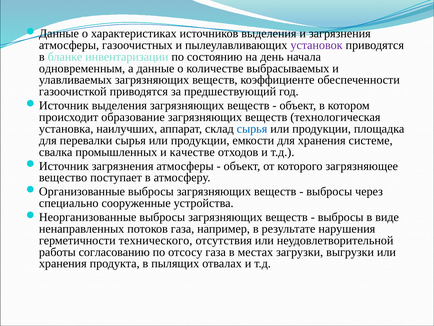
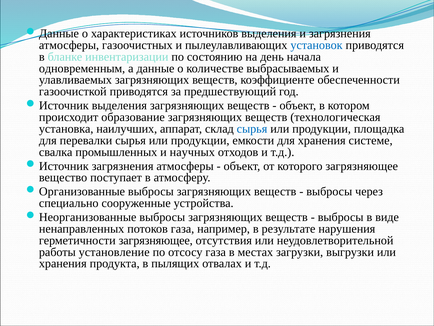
установок colour: purple -> blue
качестве: качестве -> научных
герметичности технического: технического -> загрязняющее
согласованию: согласованию -> установление
